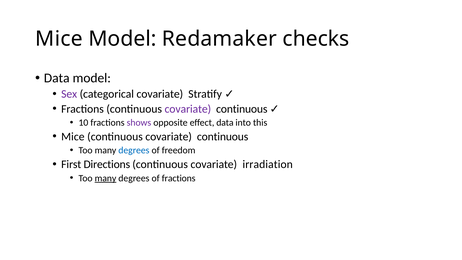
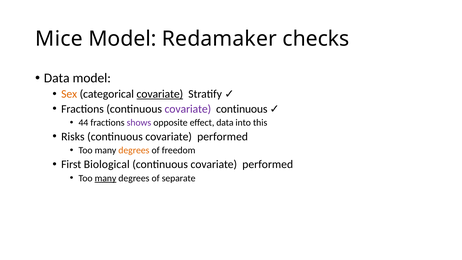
Sex colour: purple -> orange
covariate at (160, 94) underline: none -> present
10: 10 -> 44
Mice at (73, 137): Mice -> Risks
continuous at (223, 137): continuous -> performed
degrees at (134, 150) colour: blue -> orange
Directions: Directions -> Biological
irradiation at (268, 164): irradiation -> performed
of fractions: fractions -> separate
